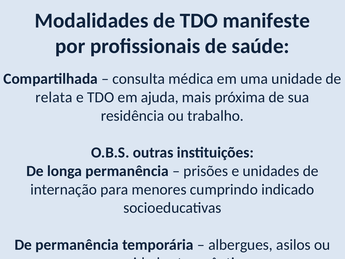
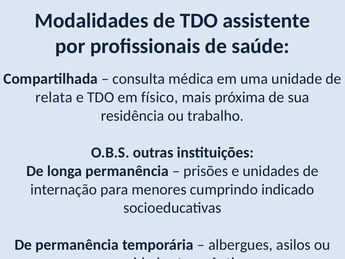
manifeste: manifeste -> assistente
ajuda: ajuda -> físico
